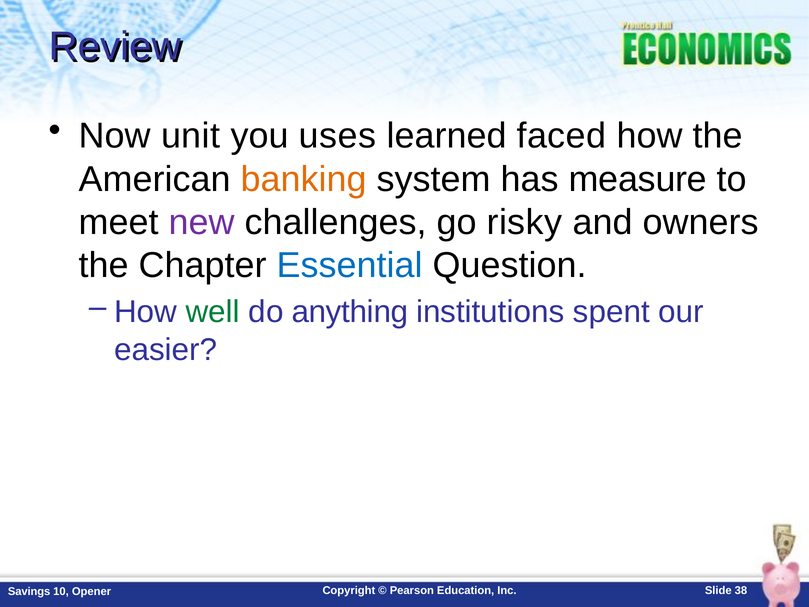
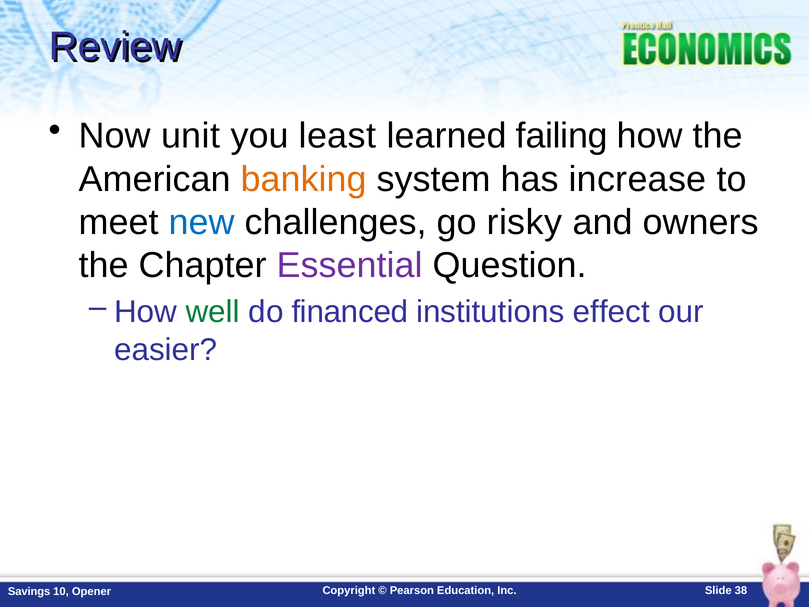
uses: uses -> least
faced: faced -> failing
measure: measure -> increase
new colour: purple -> blue
Essential colour: blue -> purple
anything: anything -> financed
spent: spent -> effect
